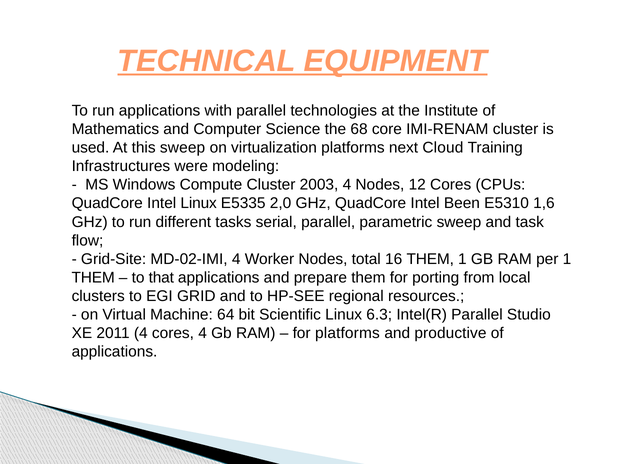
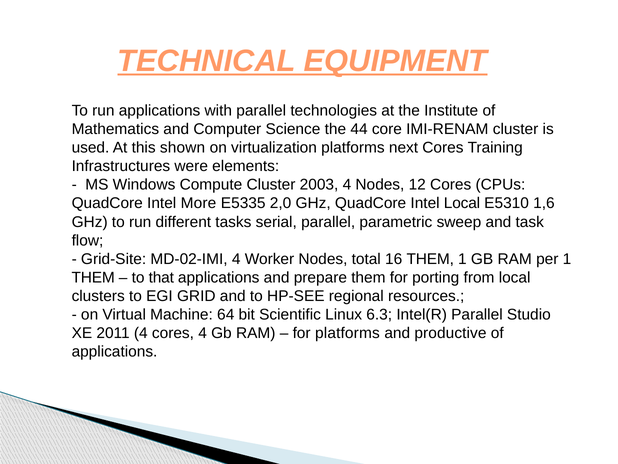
68: 68 -> 44
this sweep: sweep -> shown
next Cloud: Cloud -> Cores
modeling: modeling -> elements
Intel Linux: Linux -> More
Intel Been: Been -> Local
